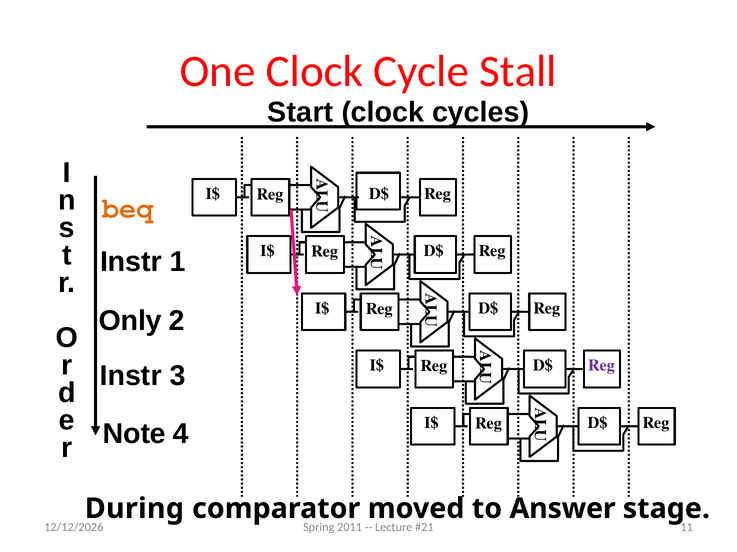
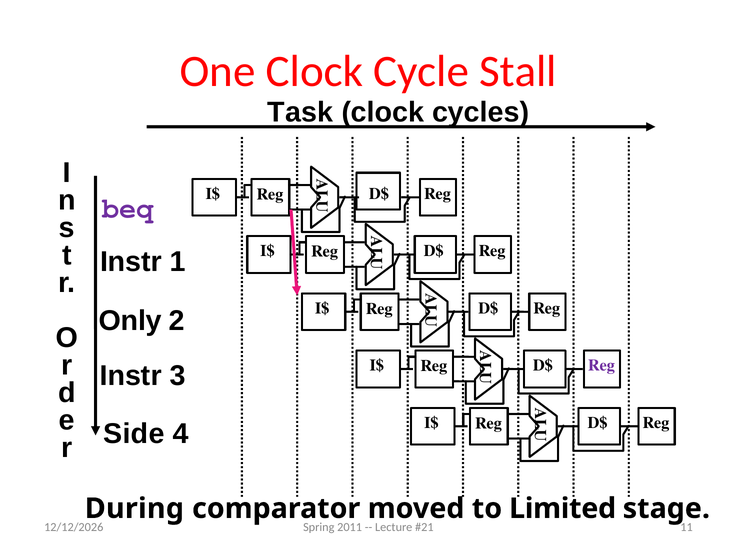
Start: Start -> Task
beq colour: orange -> purple
Note: Note -> Side
Answer: Answer -> Limited
